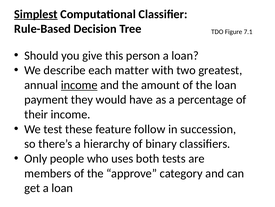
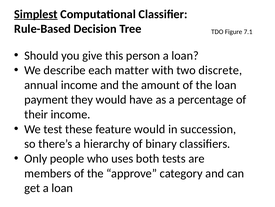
greatest: greatest -> discrete
income at (79, 85) underline: present -> none
feature follow: follow -> would
